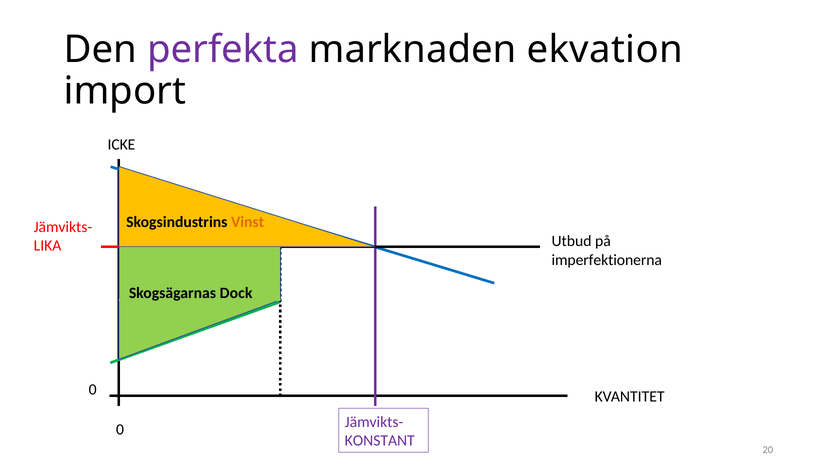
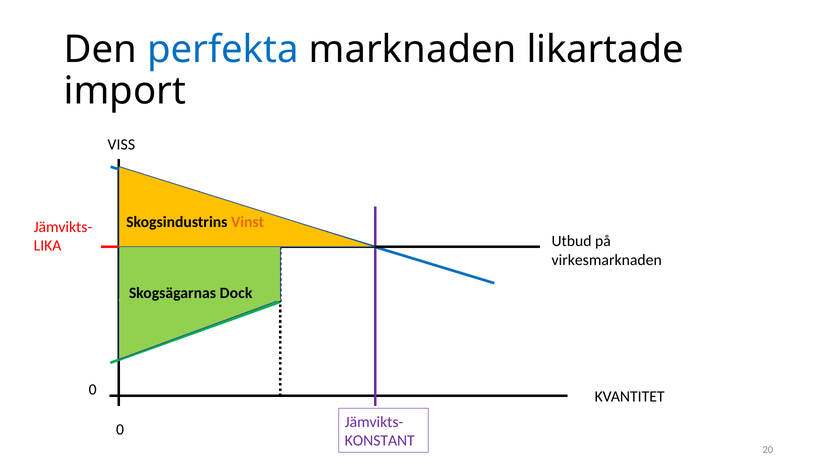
perfekta colour: purple -> blue
ekvation: ekvation -> likartade
ICKE: ICKE -> VISS
imperfektionerna: imperfektionerna -> virkesmarknaden
